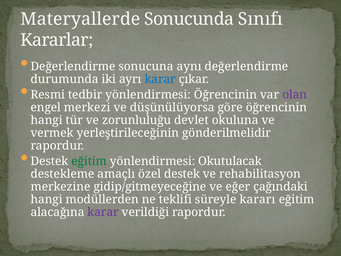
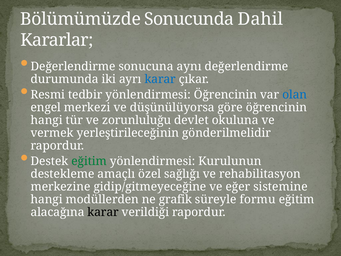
Materyallerde: Materyallerde -> Bölümümüzde
Sınıfı: Sınıfı -> Dahil
olan colour: purple -> blue
Okutulacak: Okutulacak -> Kurulunun
özel destek: destek -> sağlığı
çağındaki: çağındaki -> sistemine
teklifi: teklifi -> grafik
kararı: kararı -> formu
karar at (103, 212) colour: purple -> black
